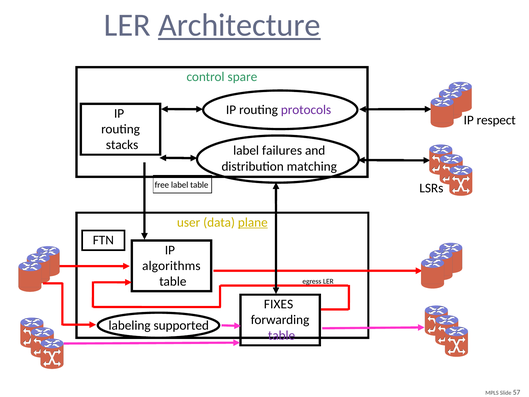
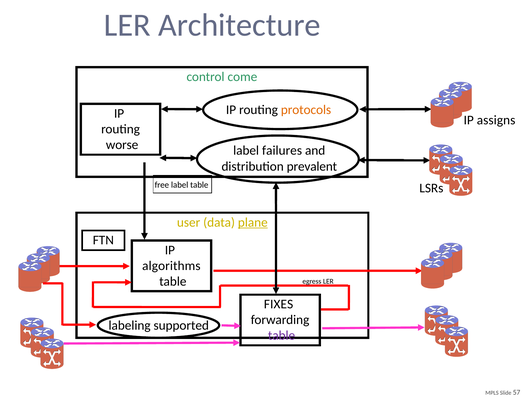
Architecture underline: present -> none
spare: spare -> come
protocols colour: purple -> orange
respect: respect -> assigns
stacks: stacks -> worse
matching: matching -> prevalent
